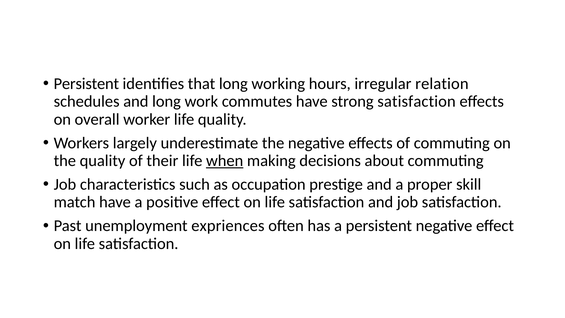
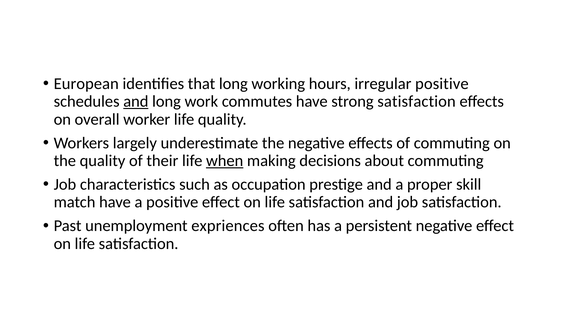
Persistent at (86, 84): Persistent -> European
irregular relation: relation -> positive
and at (136, 101) underline: none -> present
